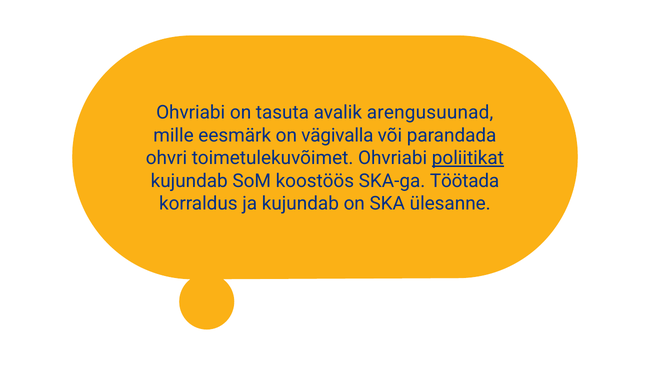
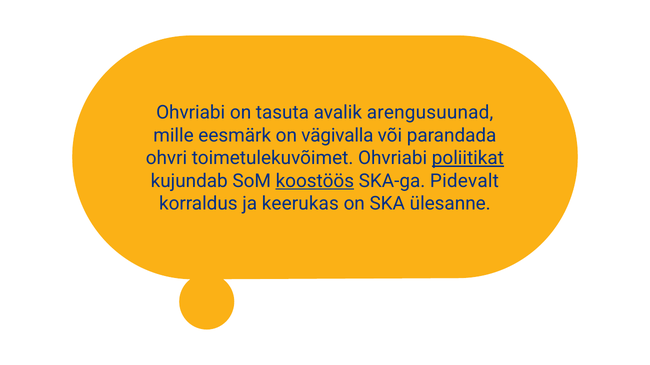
koostöös underline: none -> present
Töötada: Töötada -> Pidevalt
ja kujundab: kujundab -> keerukas
